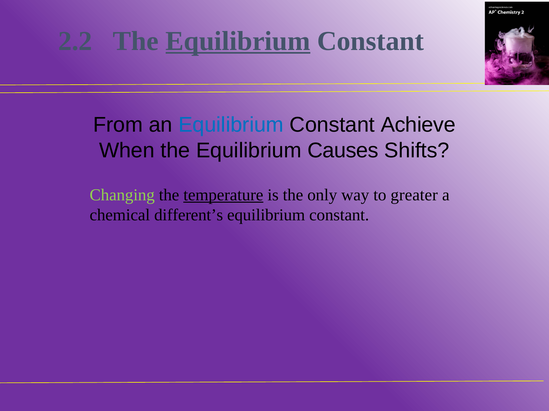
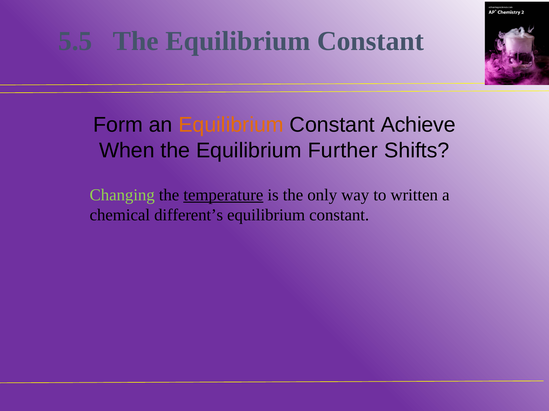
2.2: 2.2 -> 5.5
Equilibrium at (238, 41) underline: present -> none
From: From -> Form
Equilibrium at (231, 125) colour: blue -> orange
Causes: Causes -> Further
greater: greater -> written
